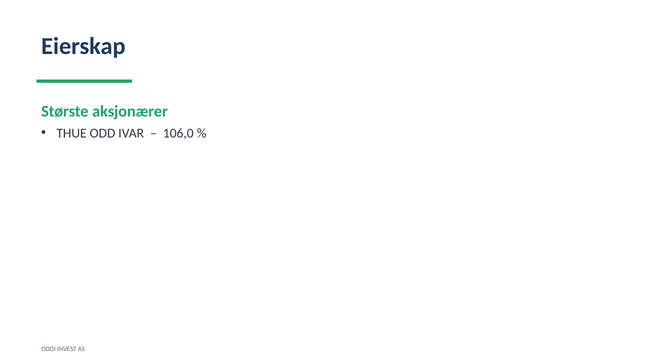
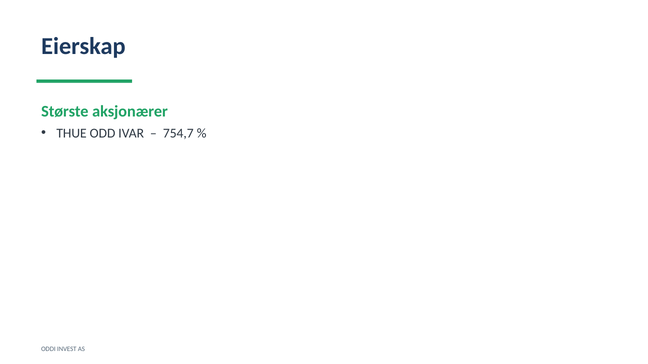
106,0: 106,0 -> 754,7
